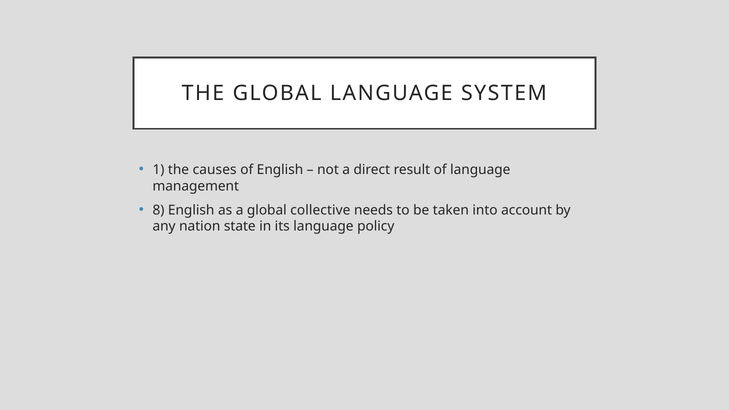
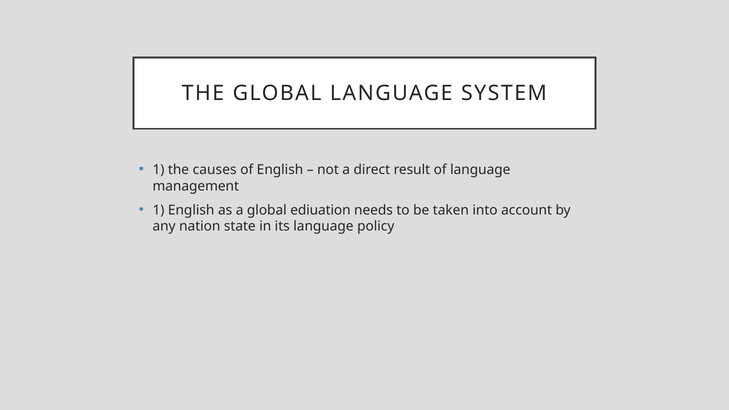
8 at (158, 210): 8 -> 1
collective: collective -> ediuation
